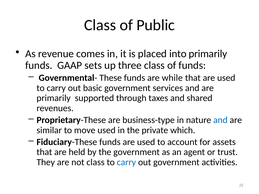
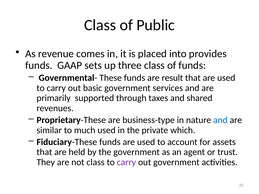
into primarily: primarily -> provides
while: while -> result
move: move -> much
carry at (126, 162) colour: blue -> purple
